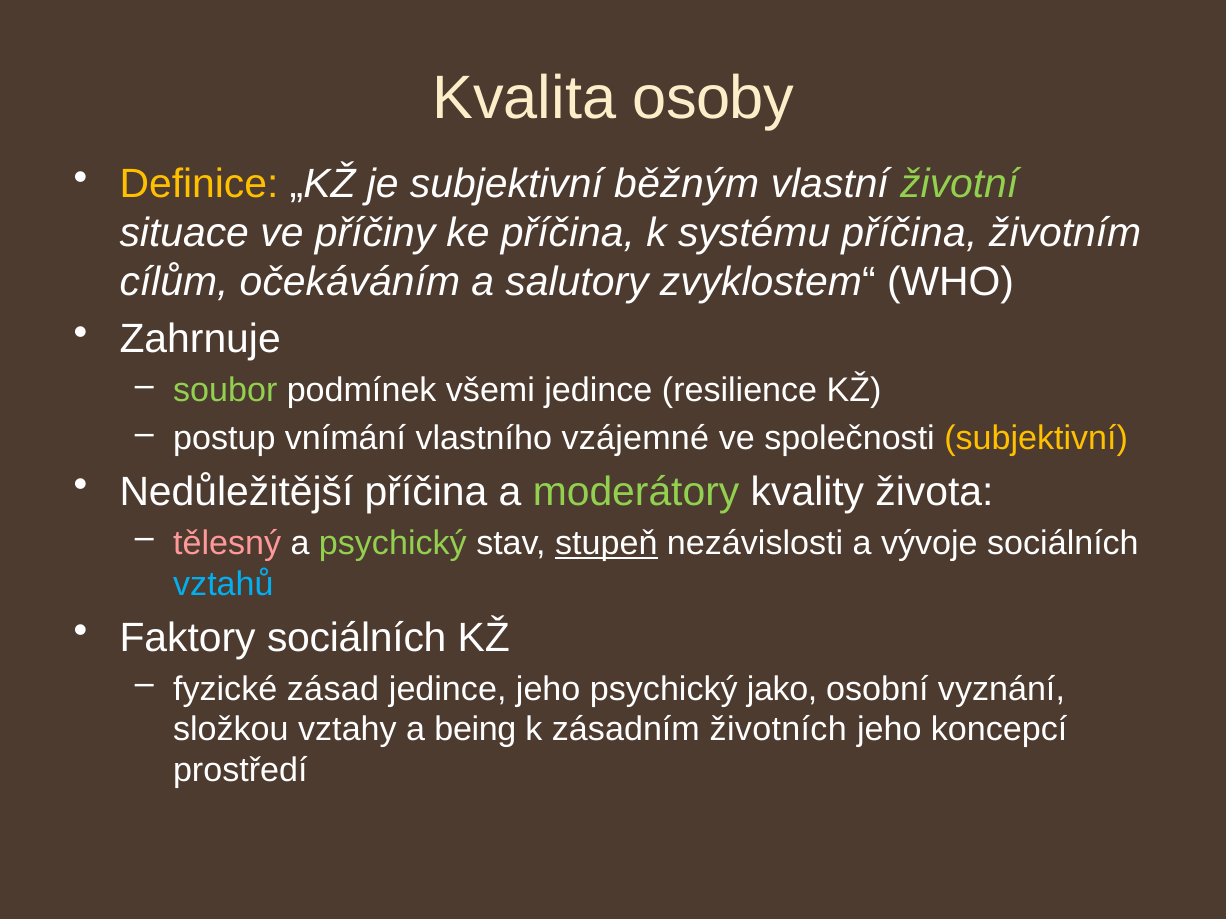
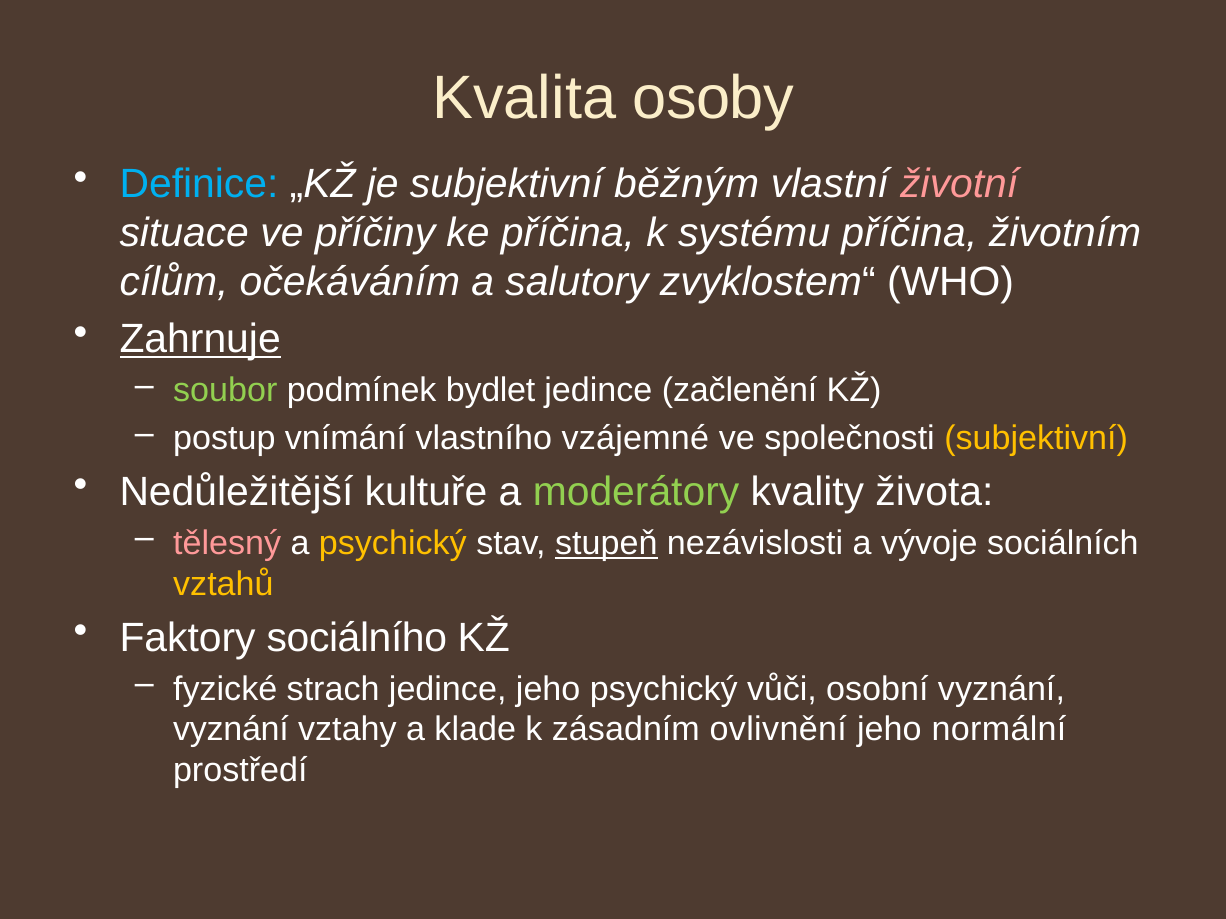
Definice colour: yellow -> light blue
životní colour: light green -> pink
Zahrnuje underline: none -> present
všemi: všemi -> bydlet
resilience: resilience -> začlenění
Nedůležitější příčina: příčina -> kultuře
psychický at (393, 543) colour: light green -> yellow
vztahů colour: light blue -> yellow
Faktory sociálních: sociálních -> sociálního
zásad: zásad -> strach
jako: jako -> vůči
složkou at (231, 730): složkou -> vyznání
being: being -> klade
životních: životních -> ovlivnění
koncepcí: koncepcí -> normální
